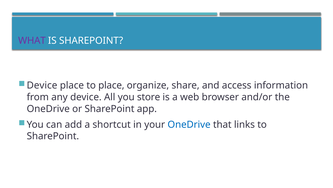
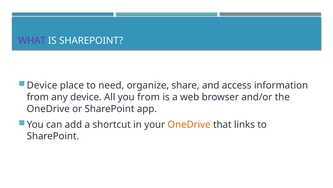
to place: place -> need
you store: store -> from
OneDrive at (189, 124) colour: blue -> orange
